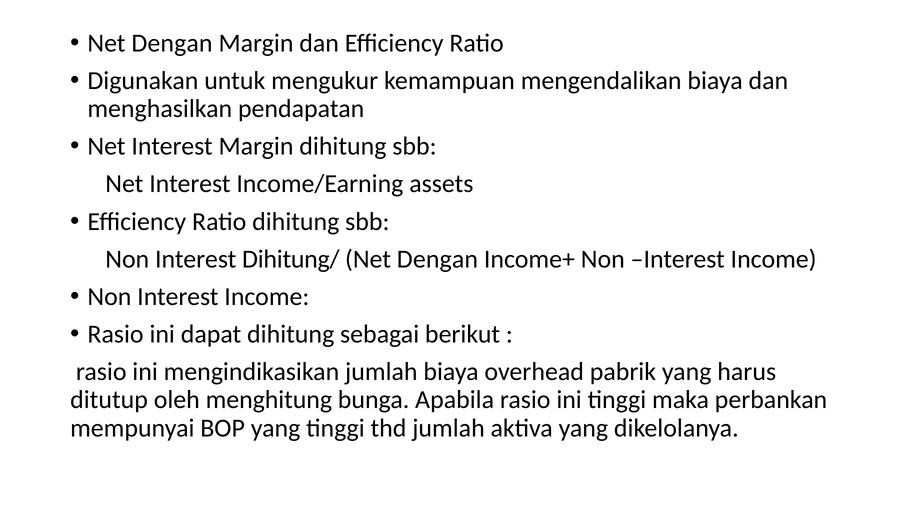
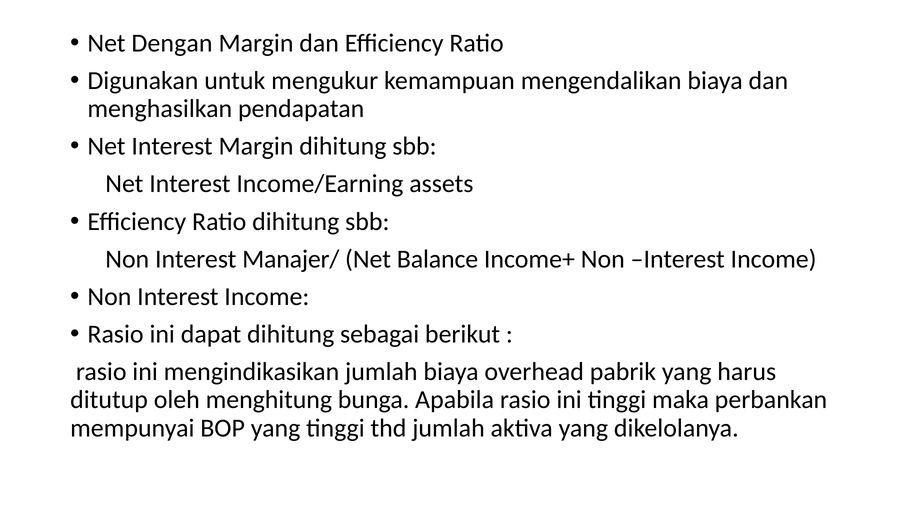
Dihitung/: Dihitung/ -> Manajer/
Dengan at (437, 259): Dengan -> Balance
